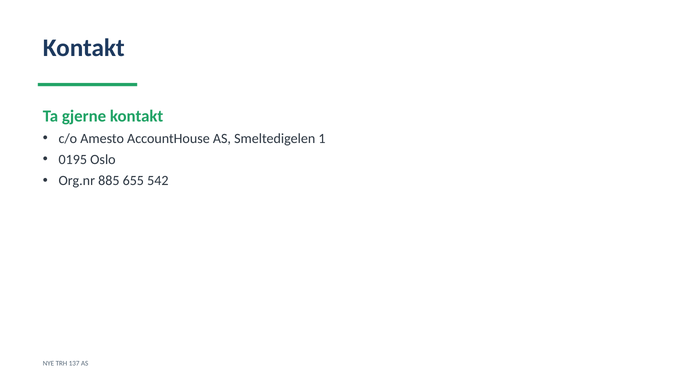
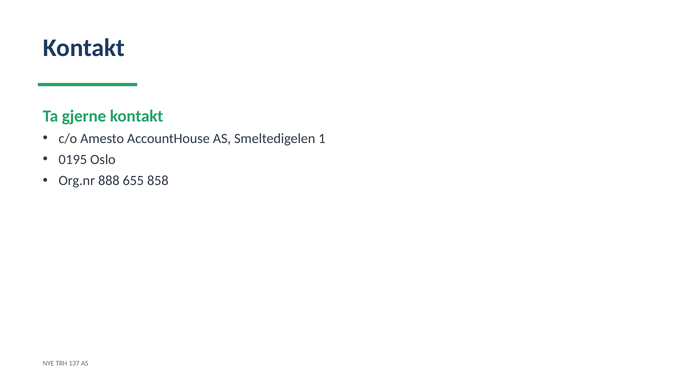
885: 885 -> 888
542: 542 -> 858
